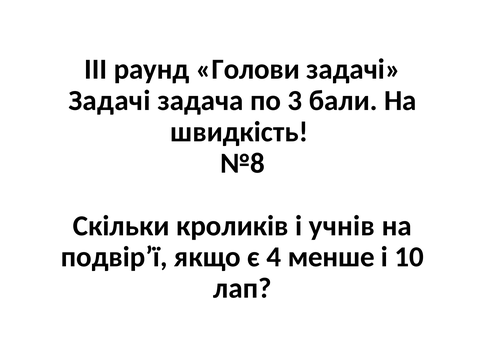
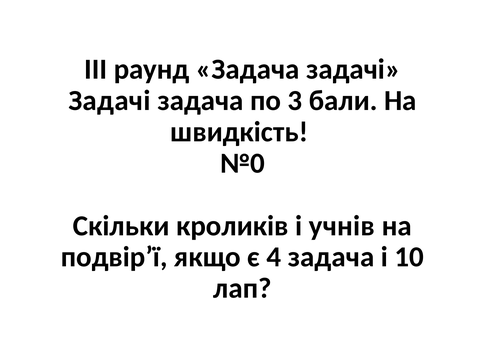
раунд Голови: Голови -> Задача
№8: №8 -> №0
4 менше: менше -> задача
